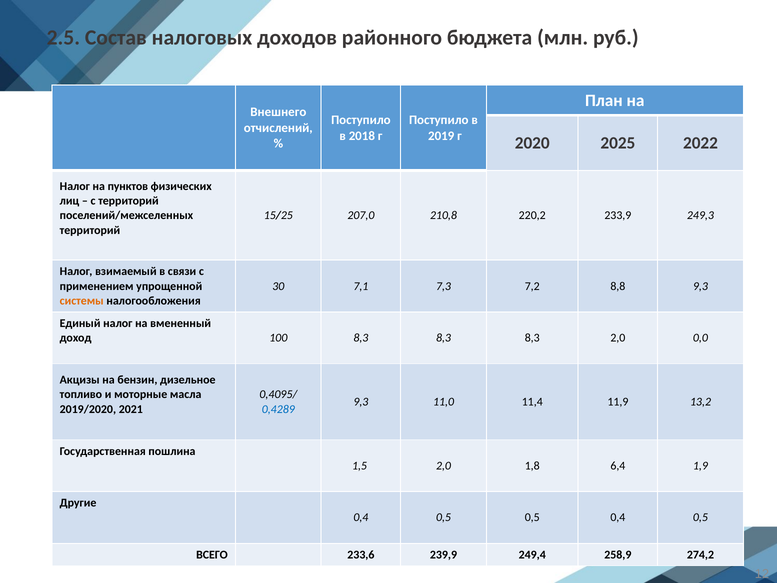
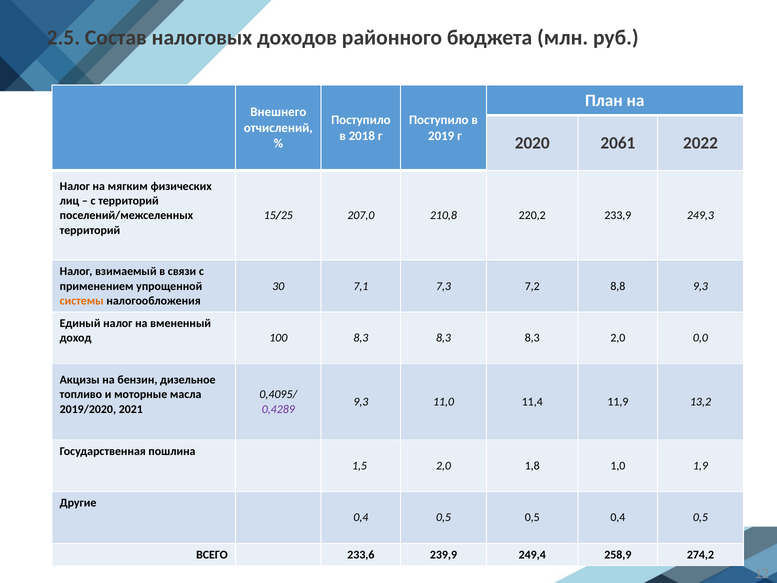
2025: 2025 -> 2061
пунктов: пунктов -> мягким
0,4289 colour: blue -> purple
6,4: 6,4 -> 1,0
